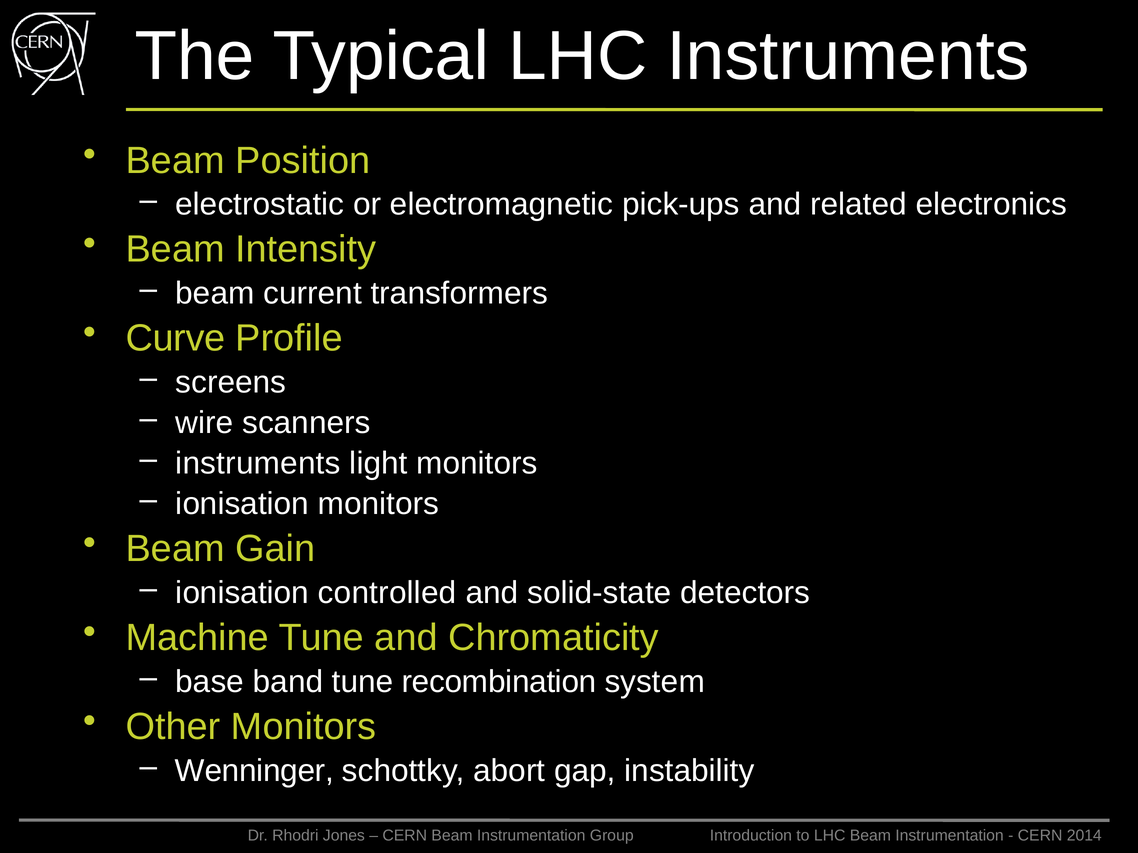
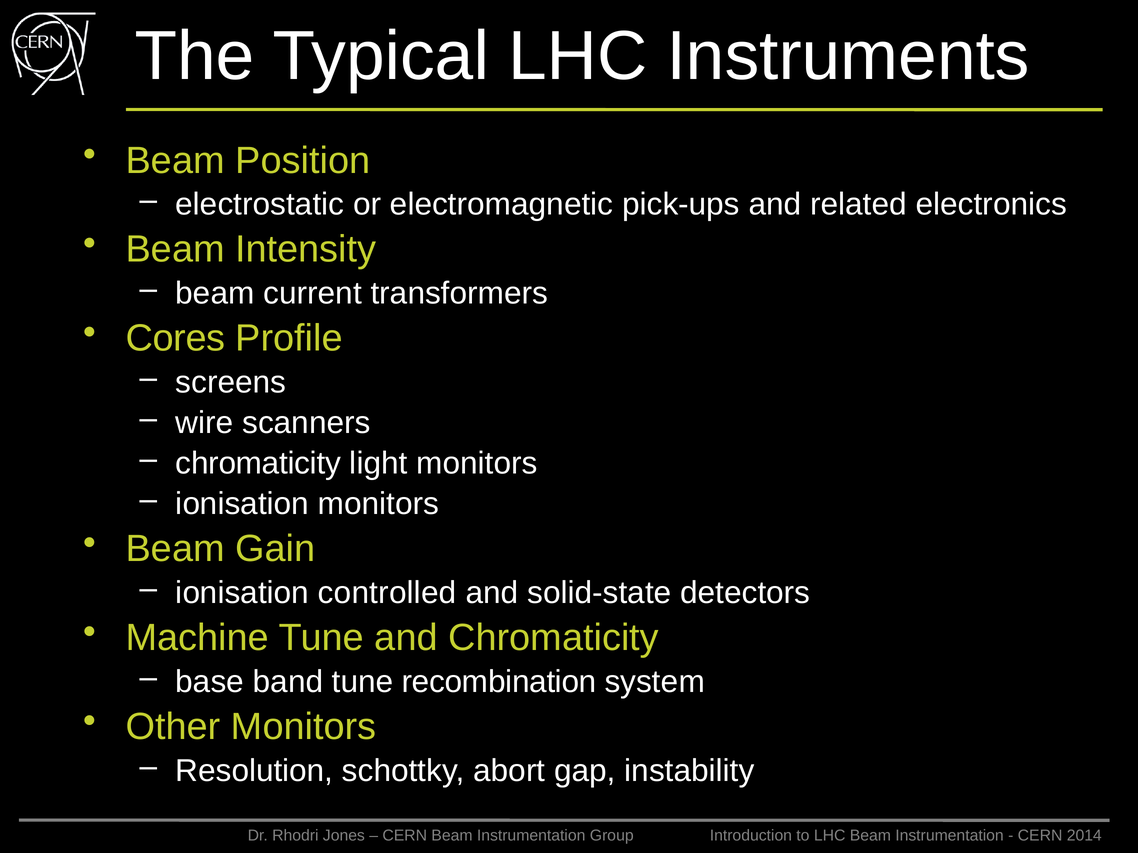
Curve: Curve -> Cores
instruments at (258, 464): instruments -> chromaticity
Wenninger: Wenninger -> Resolution
